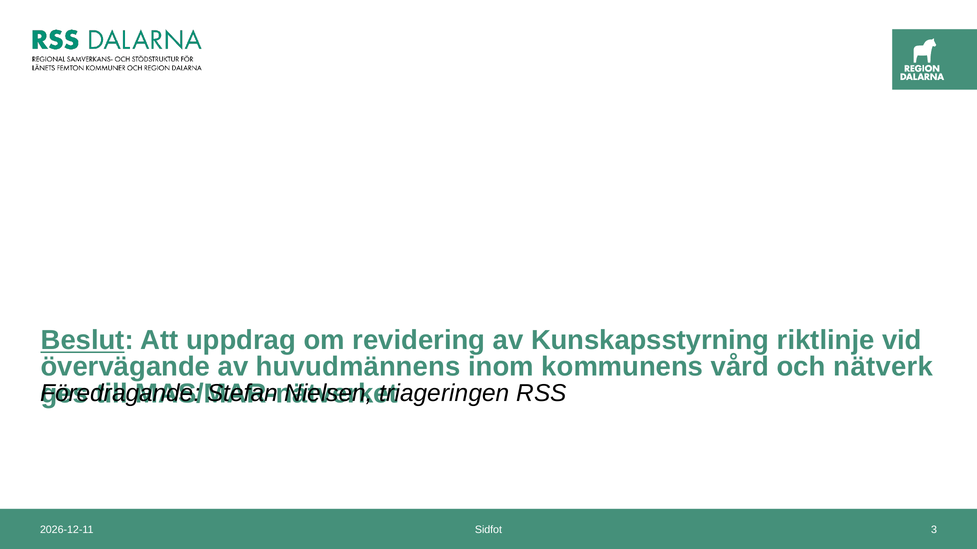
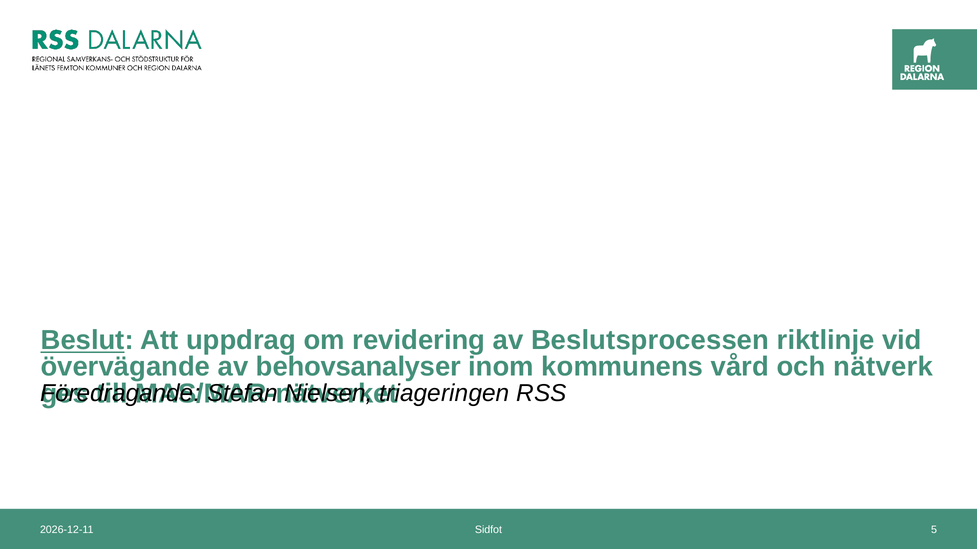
Kunskapsstyrning: Kunskapsstyrning -> Beslutsprocessen
huvudmännens: huvudmännens -> behovsanalyser
3: 3 -> 5
